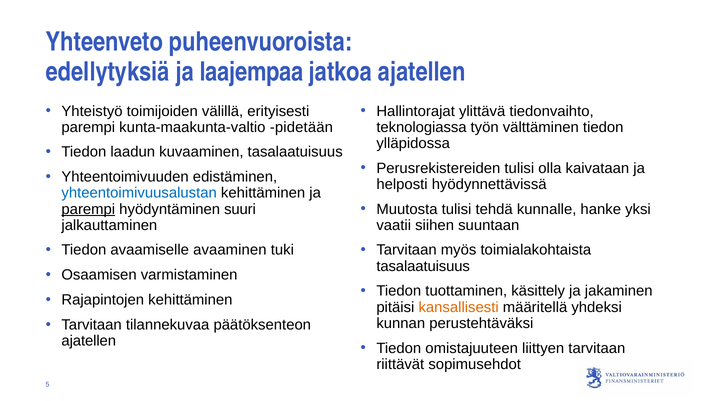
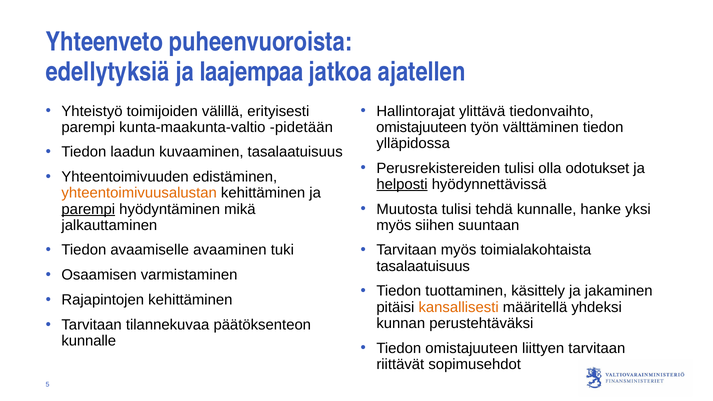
teknologiassa at (421, 127): teknologiassa -> omistajuuteen
kaivataan: kaivataan -> odotukset
helposti underline: none -> present
yhteentoimivuusalustan colour: blue -> orange
suuri: suuri -> mikä
vaatii at (394, 225): vaatii -> myös
ajatellen at (89, 341): ajatellen -> kunnalle
